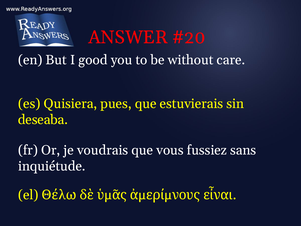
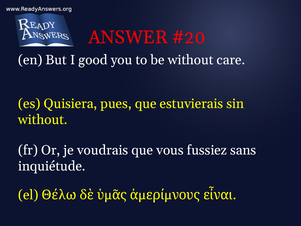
deseaba at (43, 120): deseaba -> without
